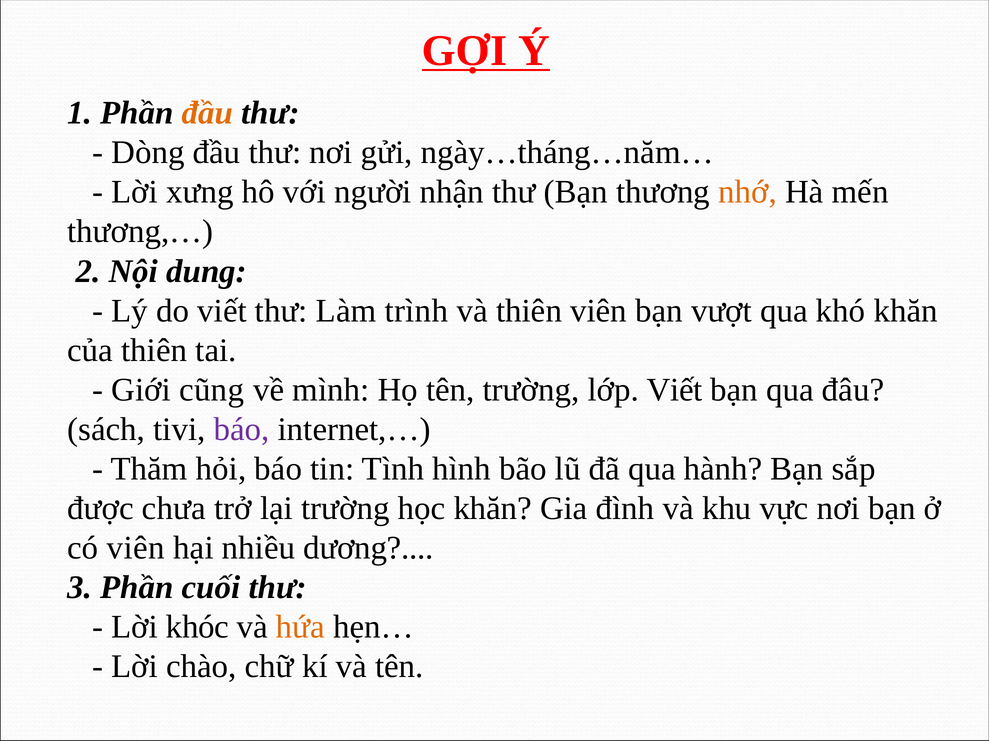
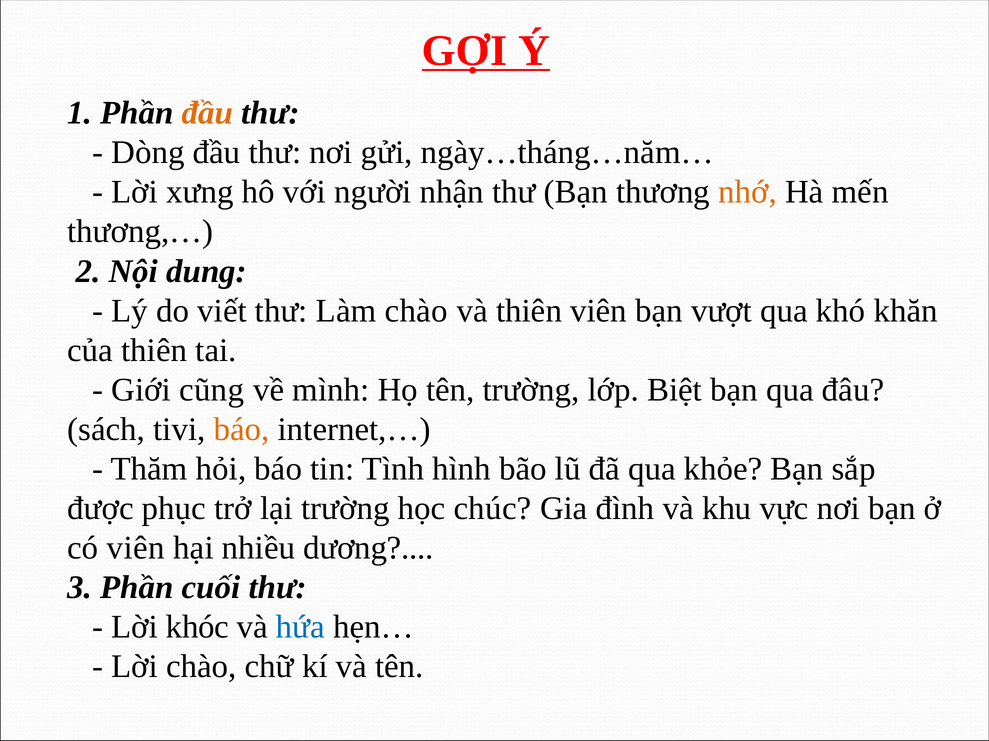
Làm trình: trình -> chào
lớp Viết: Viết -> Biệt
báo at (242, 430) colour: purple -> orange
hành: hành -> khỏe
chưa: chưa -> phục
học khăn: khăn -> chúc
hứa colour: orange -> blue
